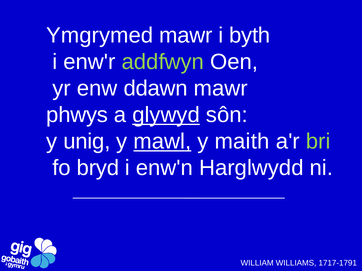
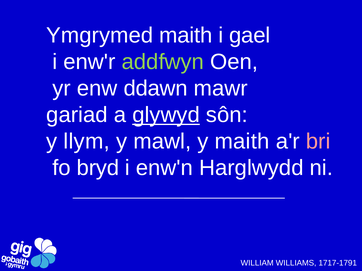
Ymgrymed mawr: mawr -> maith
byth: byth -> gael
phwys: phwys -> gariad
unig: unig -> llym
mawl underline: present -> none
bri colour: light green -> pink
